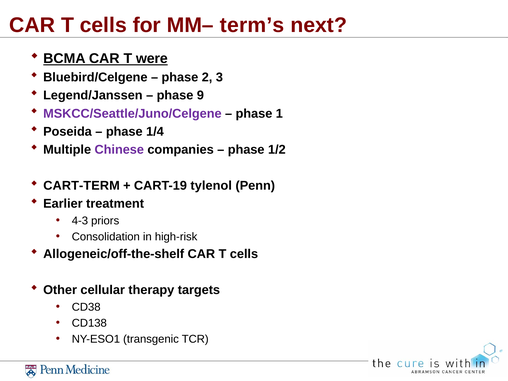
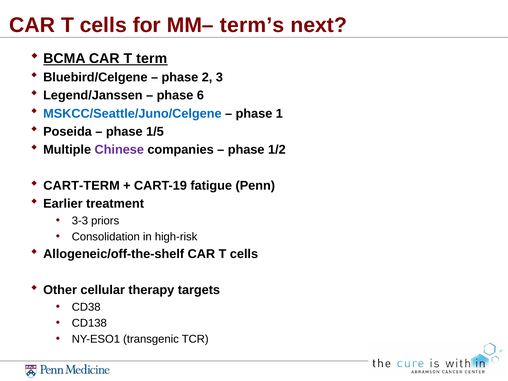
were: were -> term
9: 9 -> 6
MSKCC/Seattle/Juno/Celgene colour: purple -> blue
1/4: 1/4 -> 1/5
tylenol: tylenol -> fatigue
4-3: 4-3 -> 3-3
